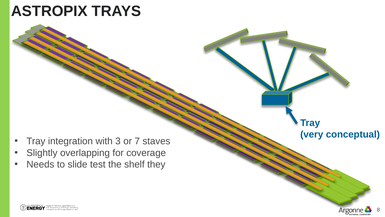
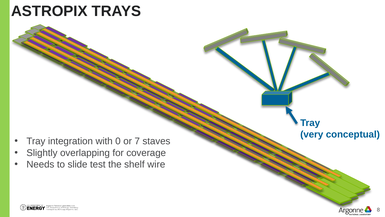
3: 3 -> 0
they: they -> wire
